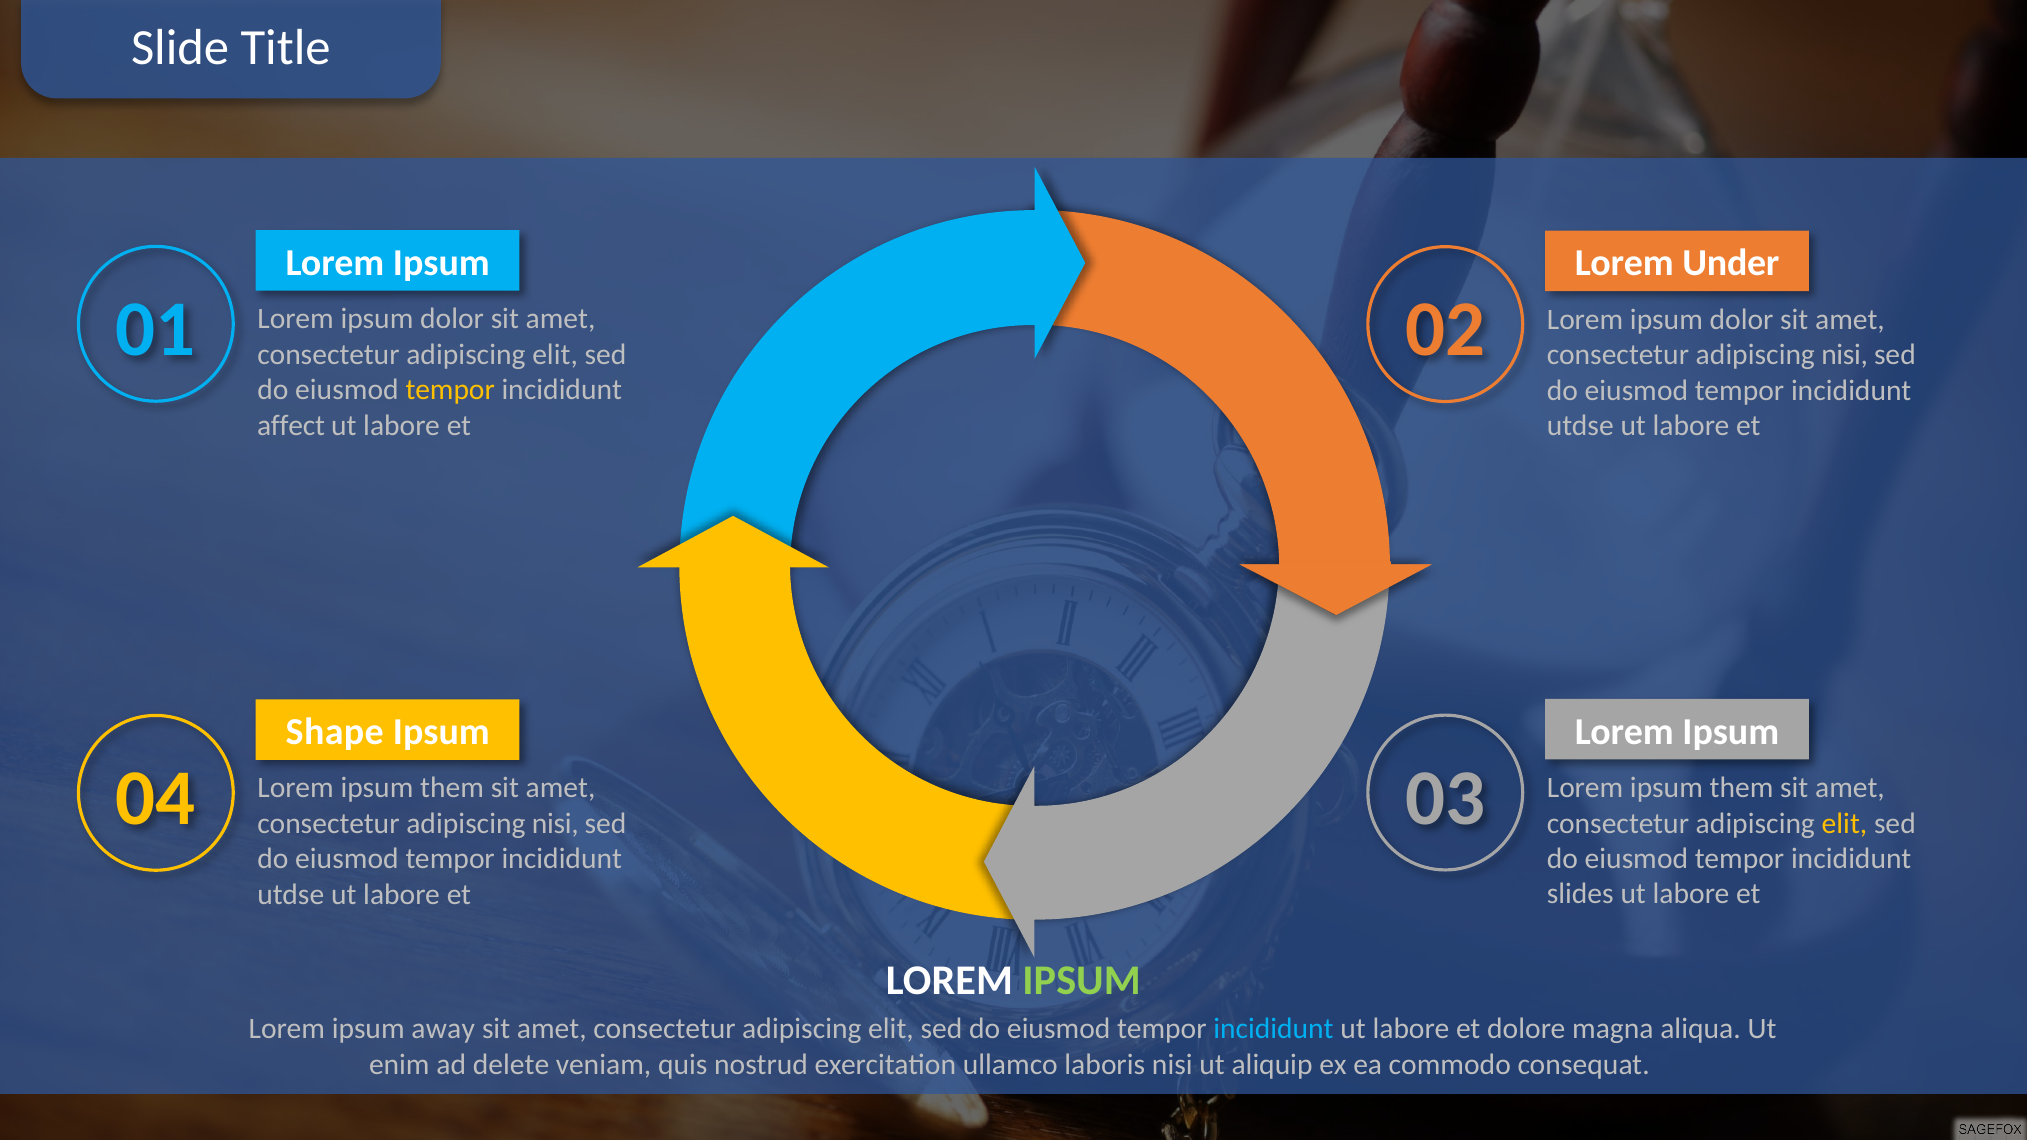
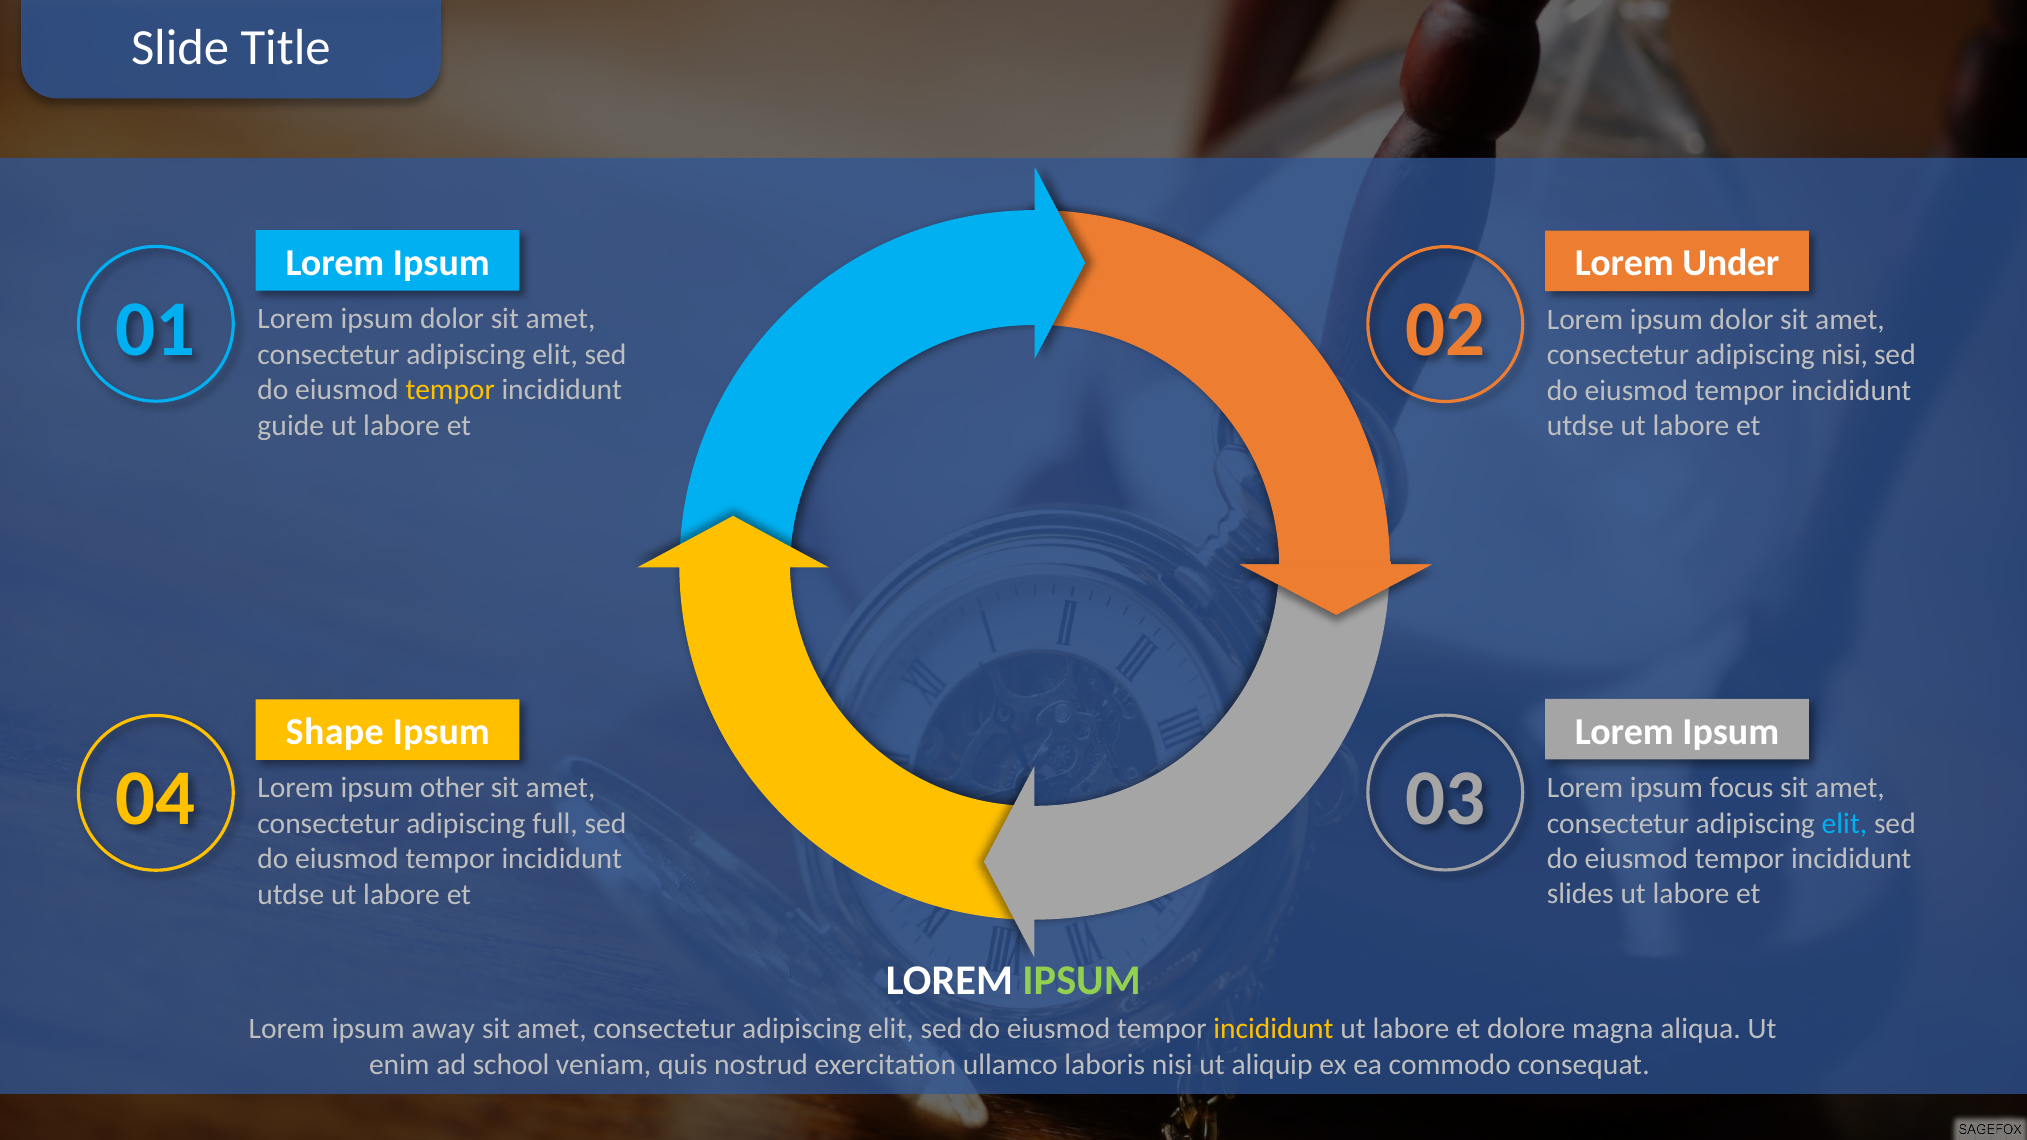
affect: affect -> guide
03 Lorem ipsum them: them -> focus
04 Lorem ipsum them: them -> other
elit at (1845, 823) colour: yellow -> light blue
nisi at (555, 824): nisi -> full
incididunt at (1273, 1029) colour: light blue -> yellow
delete: delete -> school
